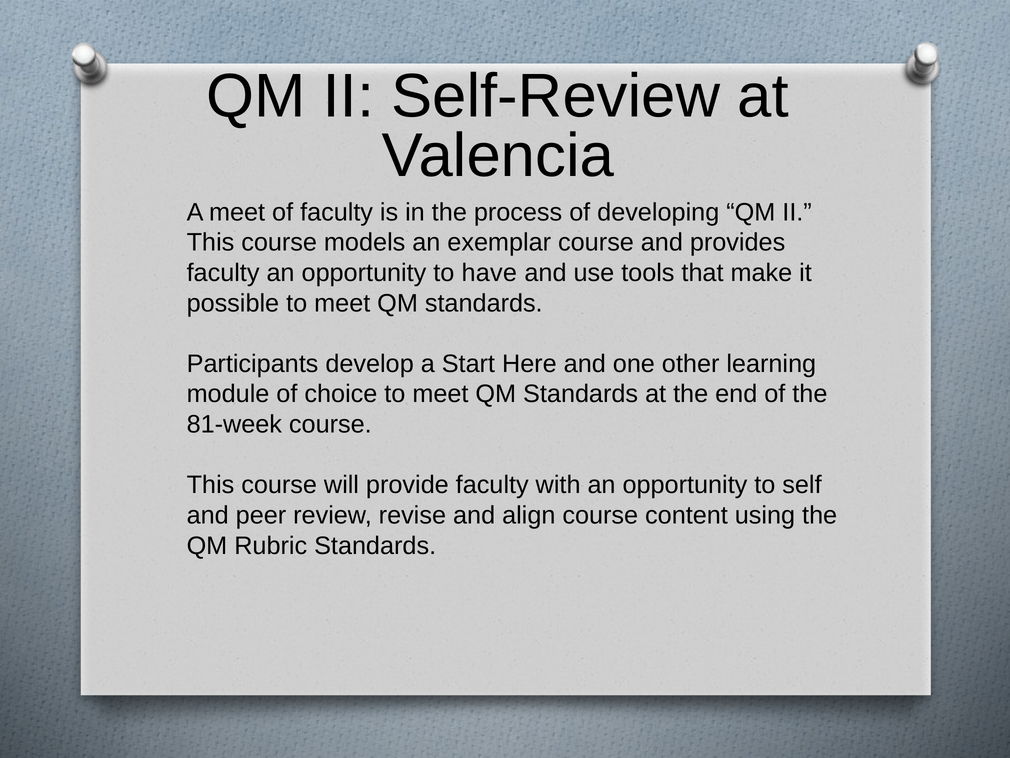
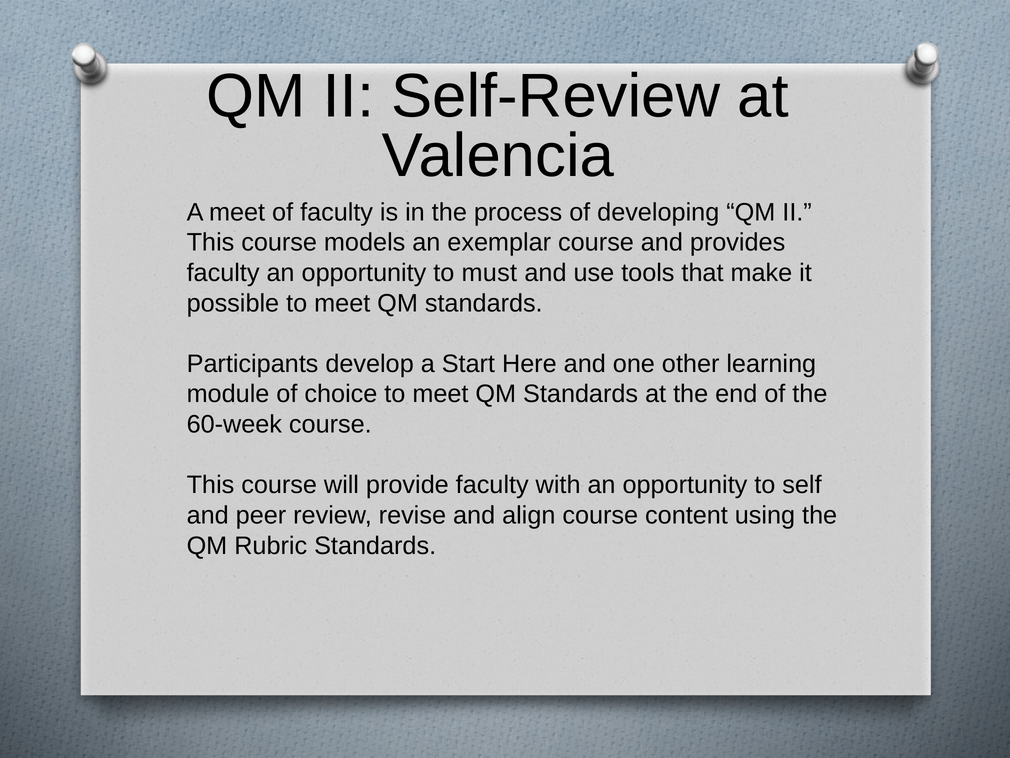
have: have -> must
81-week: 81-week -> 60-week
